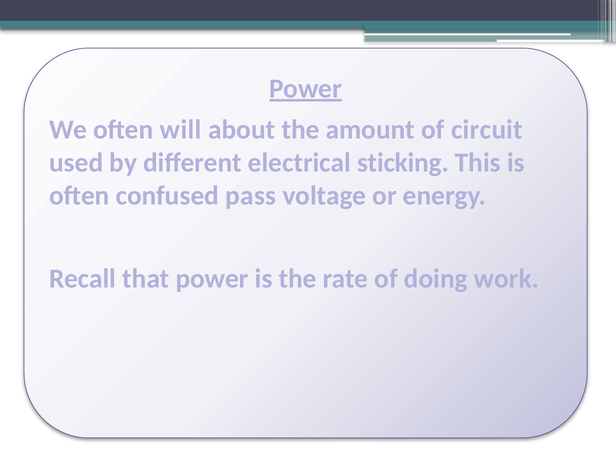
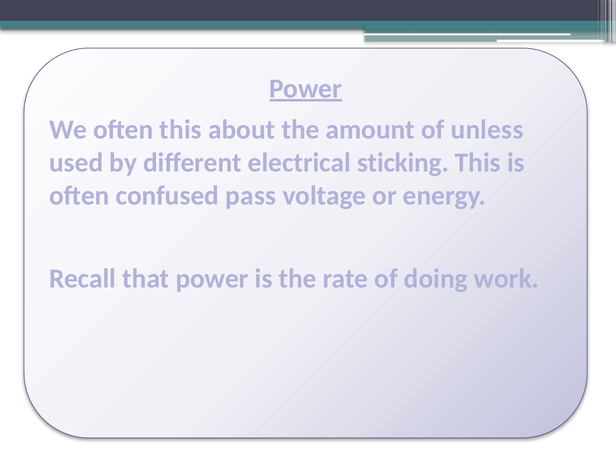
often will: will -> this
circuit: circuit -> unless
